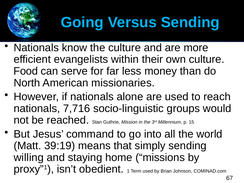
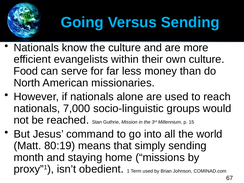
7,716: 7,716 -> 7,000
39:19: 39:19 -> 80:19
willing: willing -> month
